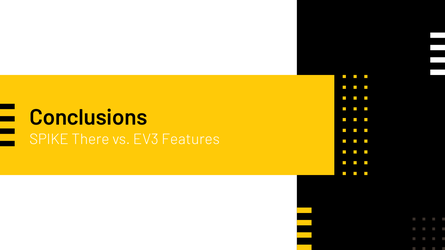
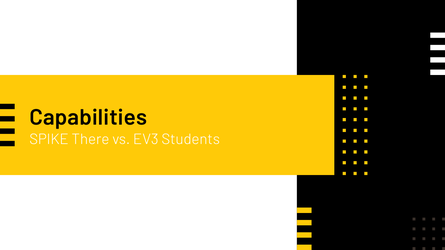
Conclusions: Conclusions -> Capabilities
Features: Features -> Students
